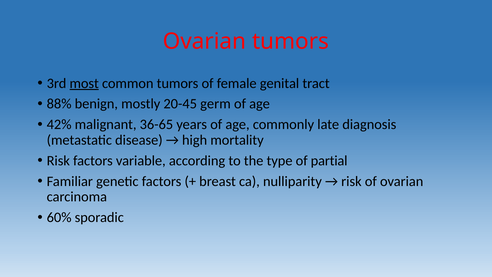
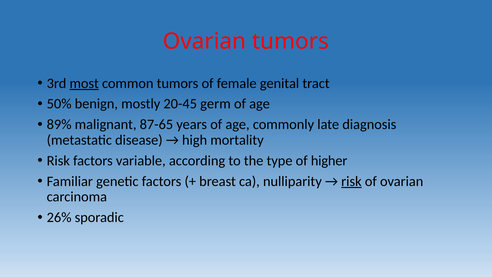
88%: 88% -> 50%
42%: 42% -> 89%
36-65: 36-65 -> 87-65
partial: partial -> higher
risk at (351, 181) underline: none -> present
60%: 60% -> 26%
